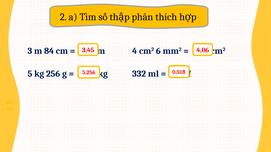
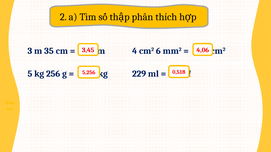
84: 84 -> 35
332: 332 -> 229
